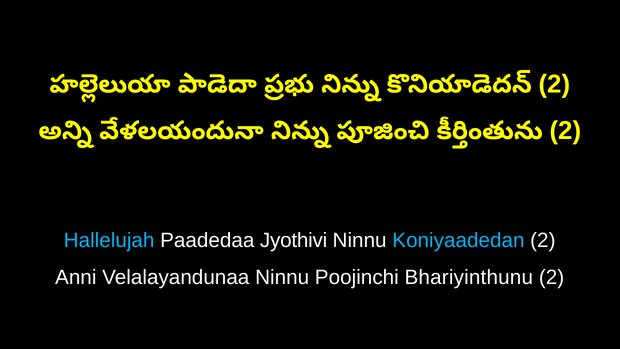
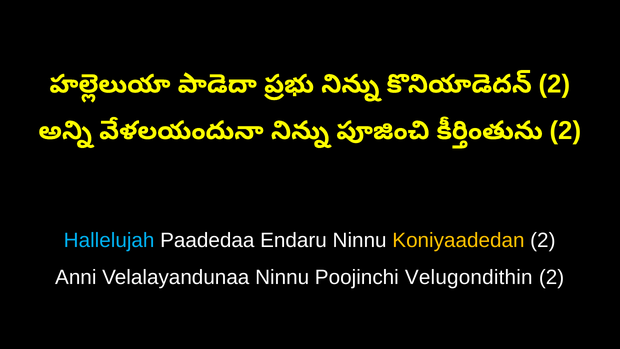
Jyothivi: Jyothivi -> Endaru
Koniyaadedan colour: light blue -> yellow
Bhariyinthunu: Bhariyinthunu -> Velugondithin
